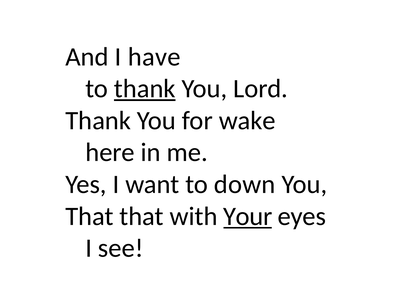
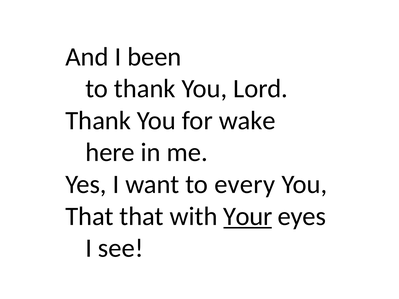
have: have -> been
thank at (145, 89) underline: present -> none
down: down -> every
